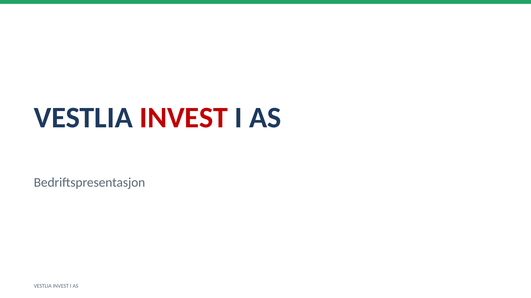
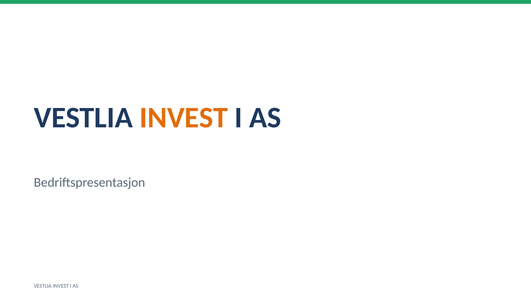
INVEST at (184, 118) colour: red -> orange
